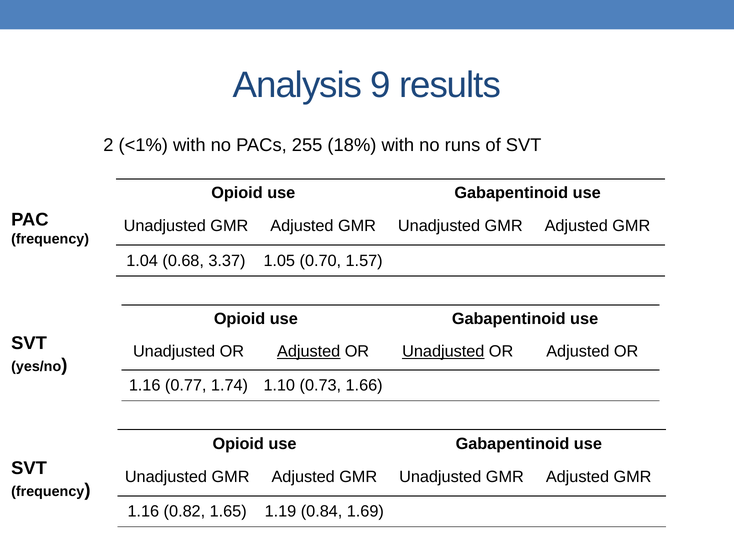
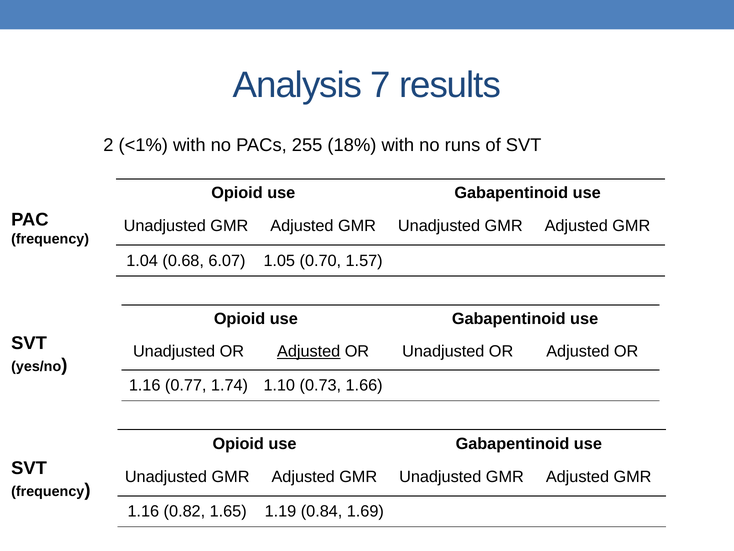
9: 9 -> 7
3.37: 3.37 -> 6.07
Unadjusted at (443, 351) underline: present -> none
